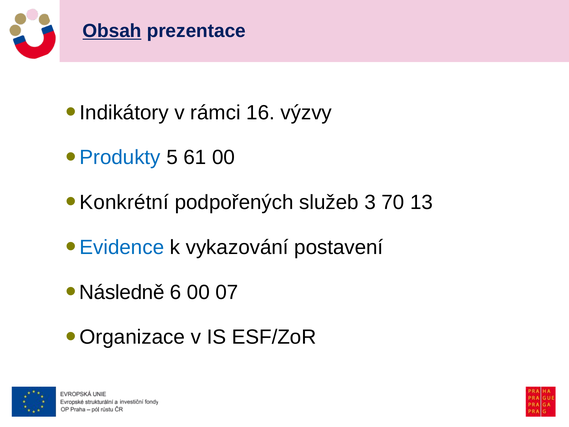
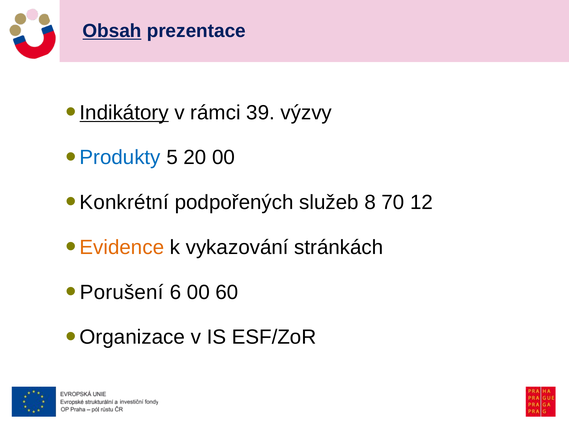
Indikátory underline: none -> present
16: 16 -> 39
61: 61 -> 20
3: 3 -> 8
13: 13 -> 12
Evidence colour: blue -> orange
postavení: postavení -> stránkách
Následně: Následně -> Porušení
07: 07 -> 60
